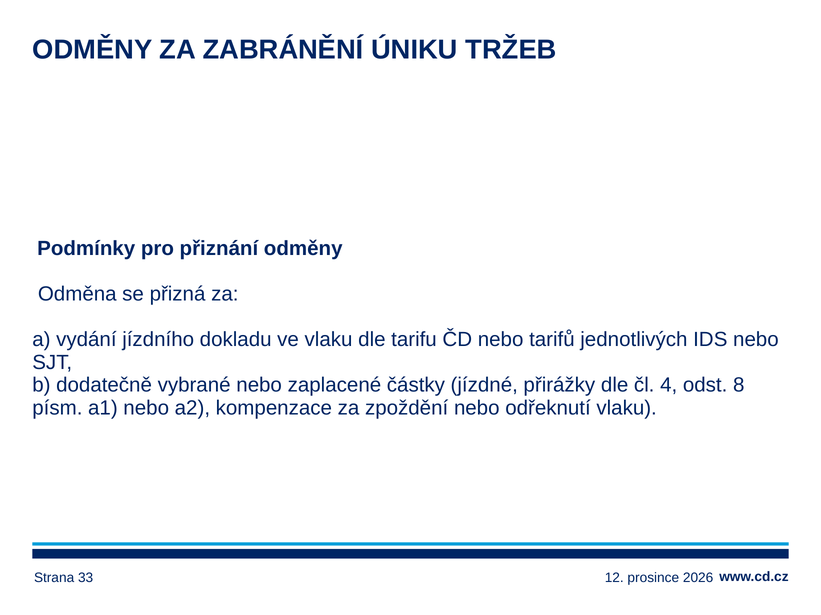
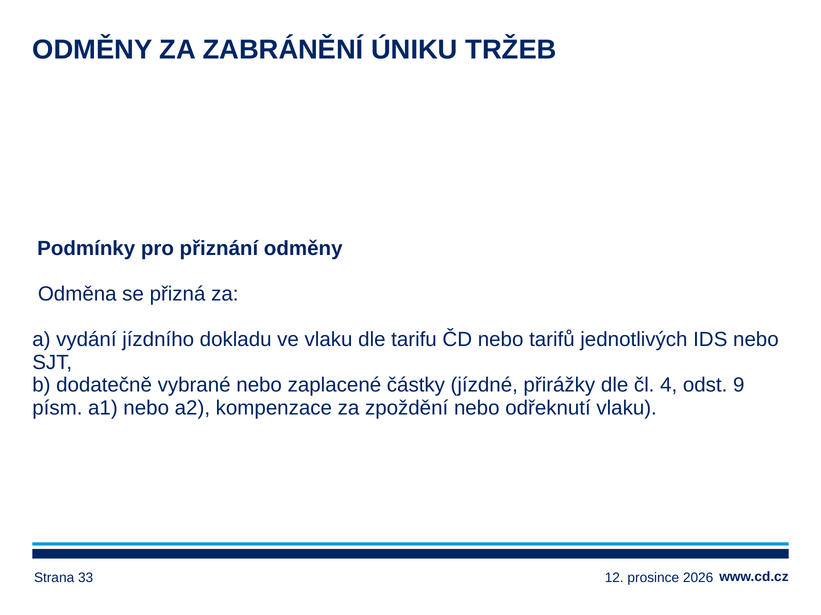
8: 8 -> 9
